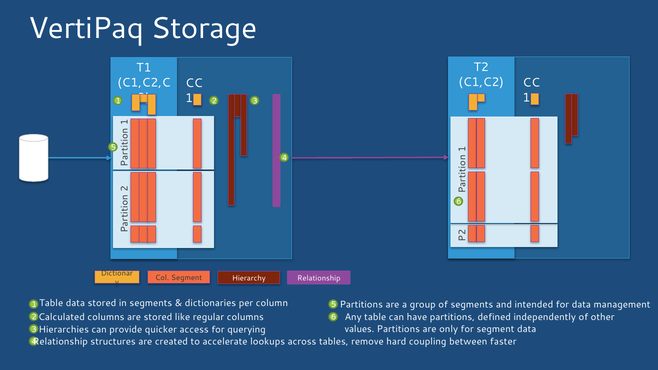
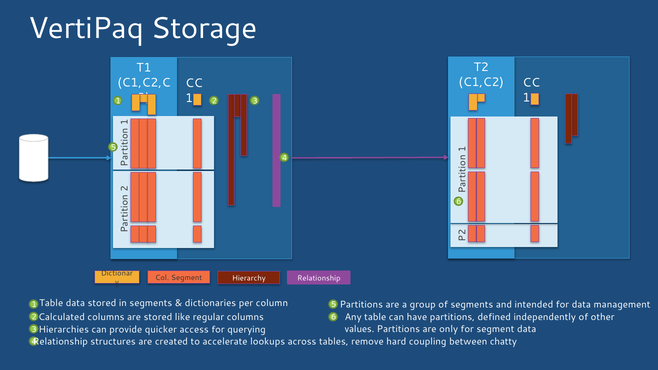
faster: faster -> chatty
